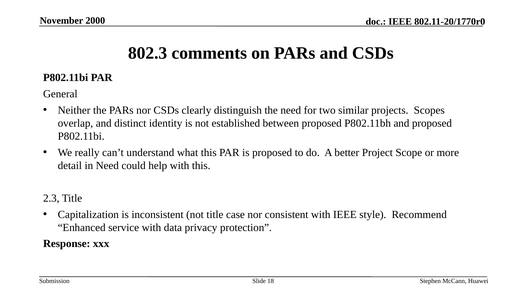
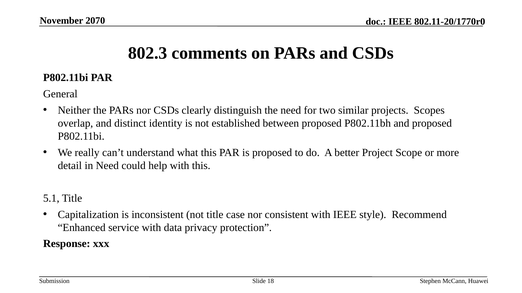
2000: 2000 -> 2070
2.3: 2.3 -> 5.1
